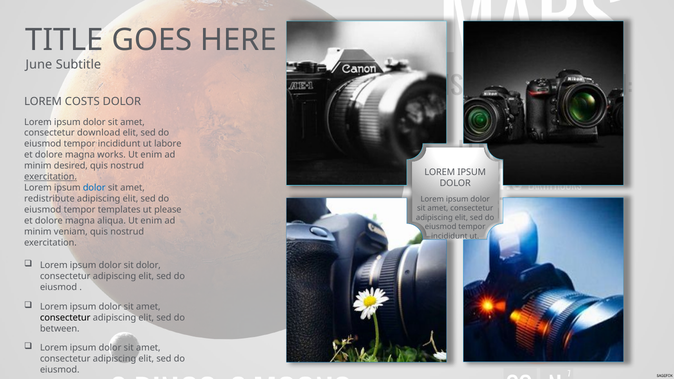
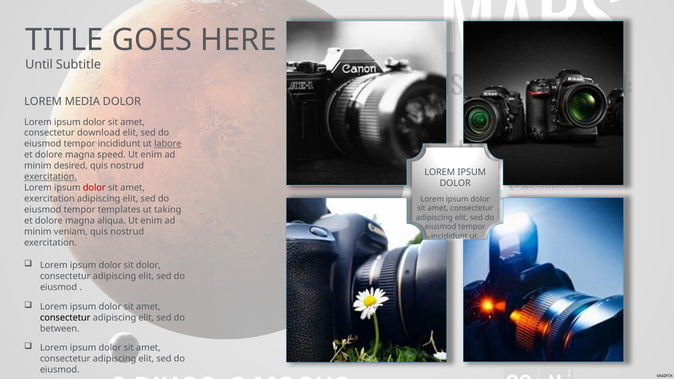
June: June -> Until
COSTS: COSTS -> MEDIA
labore underline: none -> present
works: works -> speed
dolor at (94, 188) colour: blue -> red
redistribute at (49, 199): redistribute -> exercitation
please: please -> taking
